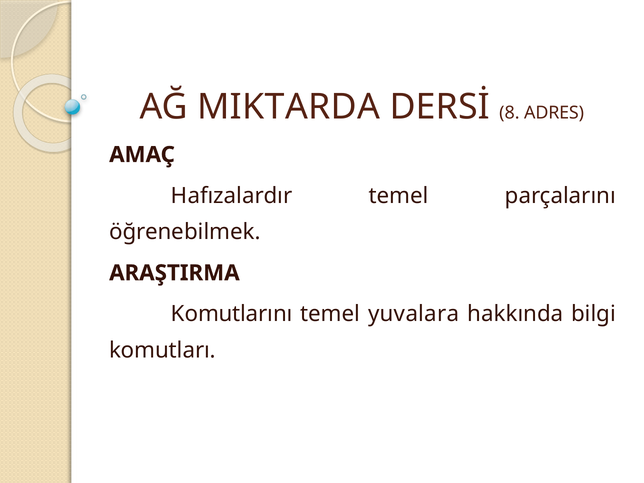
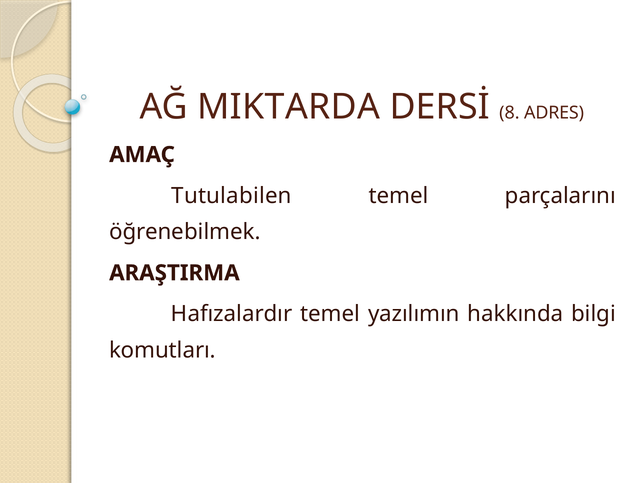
Hafızalardır: Hafızalardır -> Tutulabilen
Komutlarını: Komutlarını -> Hafızalardır
yuvalara: yuvalara -> yazılımın
